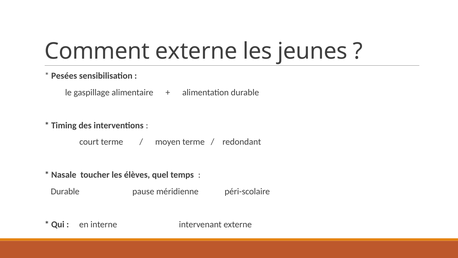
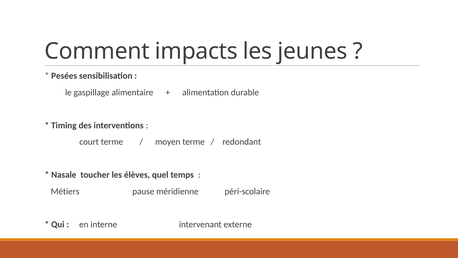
Comment externe: externe -> impacts
Durable at (65, 191): Durable -> Métiers
